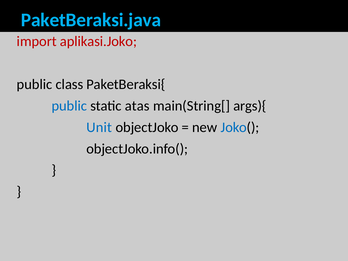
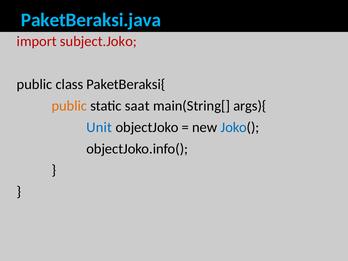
aplikasi.Joko: aplikasi.Joko -> subject.Joko
public at (69, 106) colour: blue -> orange
atas: atas -> saat
